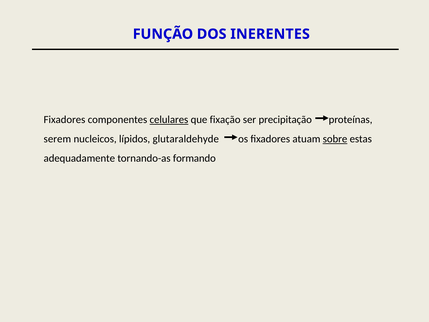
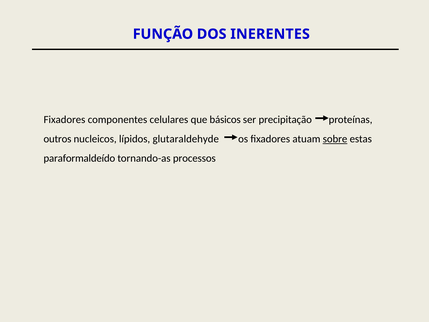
celulares underline: present -> none
fixação: fixação -> básicos
serem: serem -> outros
adequadamente: adequadamente -> paraformaldeído
formando: formando -> processos
